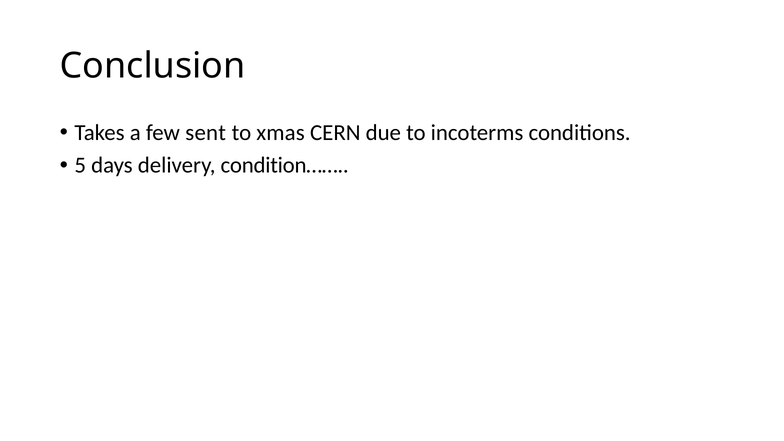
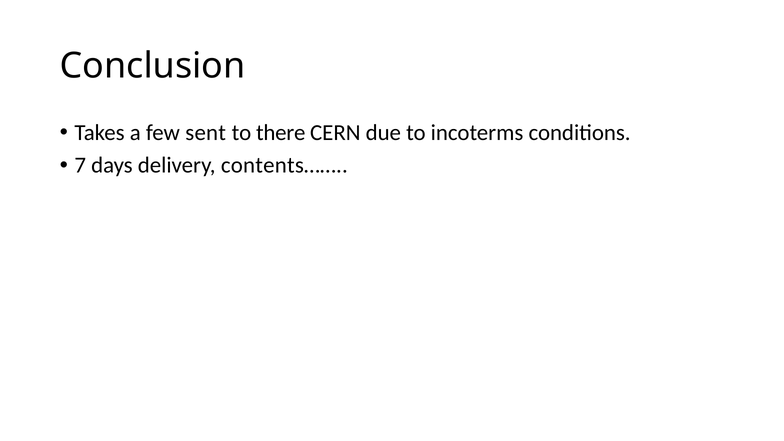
xmas: xmas -> there
5: 5 -> 7
condition……: condition…… -> contents……
